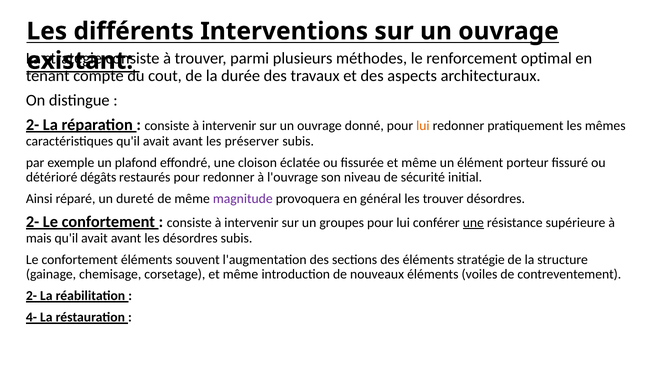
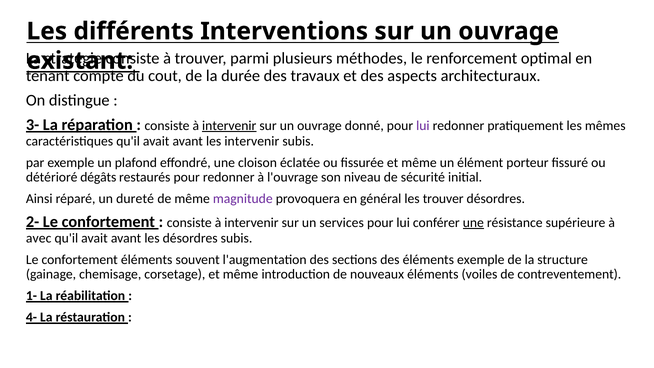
2- at (33, 125): 2- -> 3-
intervenir at (229, 126) underline: none -> present
lui at (423, 126) colour: orange -> purple
les préserver: préserver -> intervenir
groupes: groupes -> services
mais: mais -> avec
éléments stratégie: stratégie -> exemple
2- at (31, 296): 2- -> 1-
